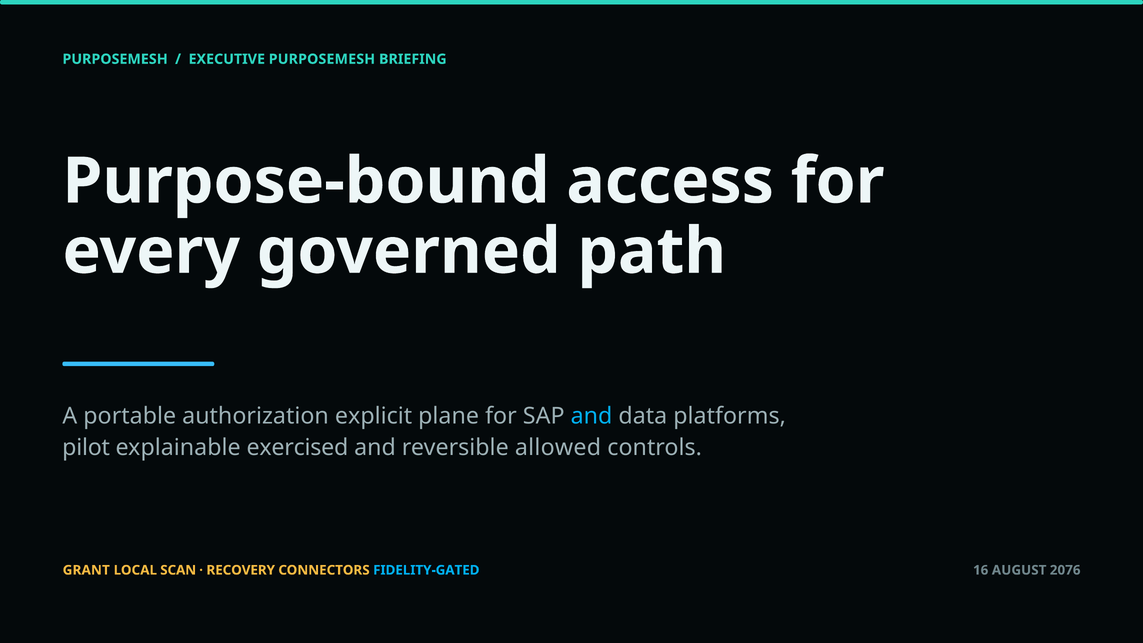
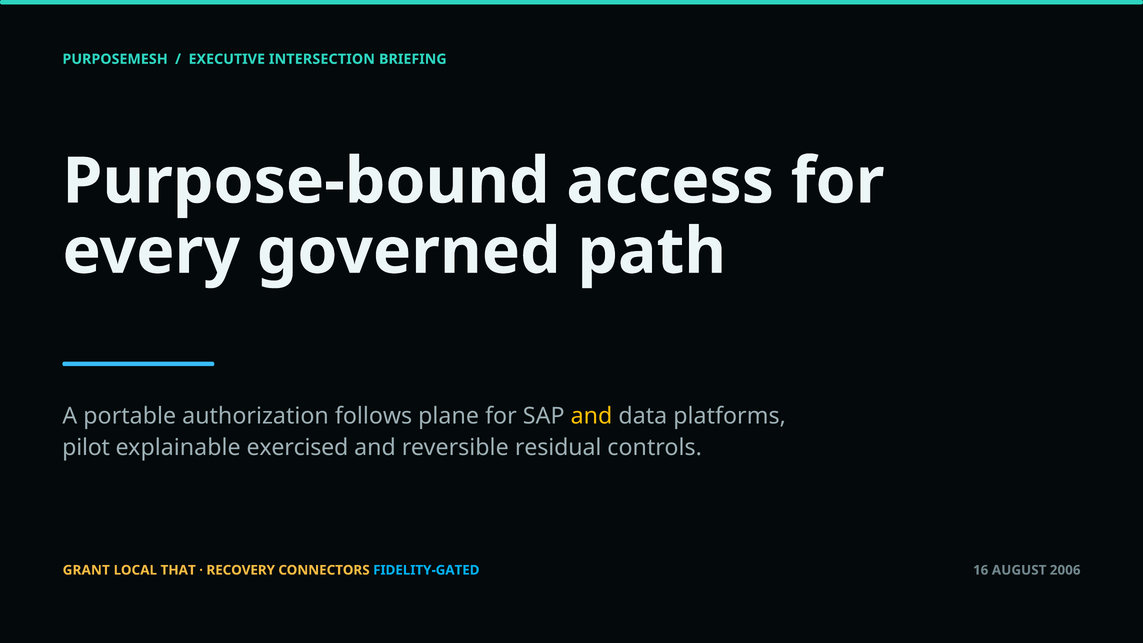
EXECUTIVE PURPOSEMESH: PURPOSEMESH -> INTERSECTION
explicit: explicit -> follows
and at (591, 416) colour: light blue -> yellow
allowed: allowed -> residual
SCAN: SCAN -> THAT
2076: 2076 -> 2006
